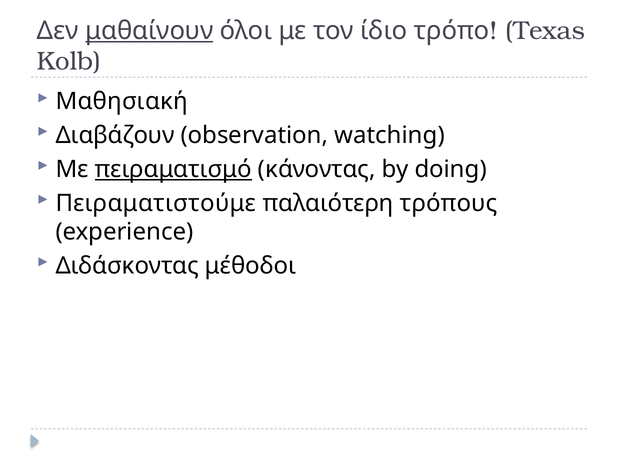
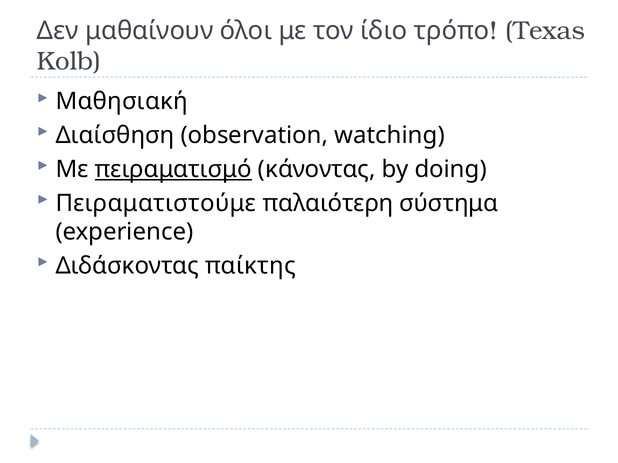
μαθαίνουν underline: present -> none
Διαβάζουν: Διαβάζουν -> Διαίσθηση
τρόπους: τρόπους -> σύστημα
μέθοδοι: μέθοδοι -> παίκτης
